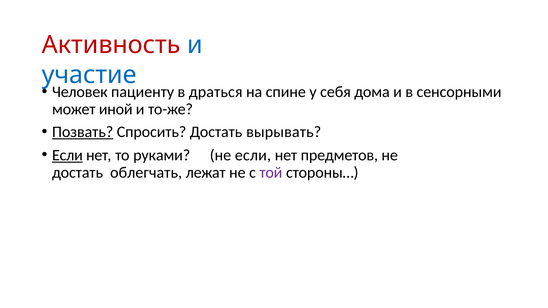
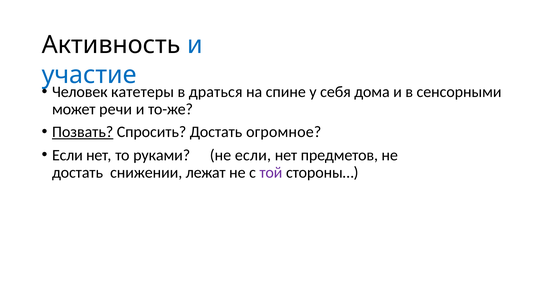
Активность colour: red -> black
пациенту: пациенту -> катетеры
иной: иной -> речи
вырывать: вырывать -> огромное
Если at (67, 155) underline: present -> none
облегчать: облегчать -> снижении
